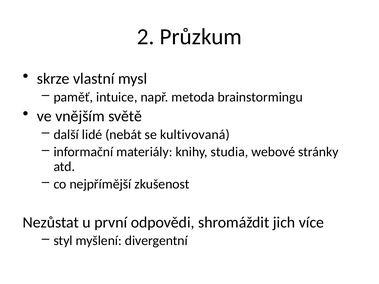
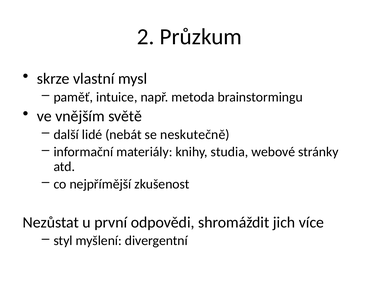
kultivovaná: kultivovaná -> neskutečně
